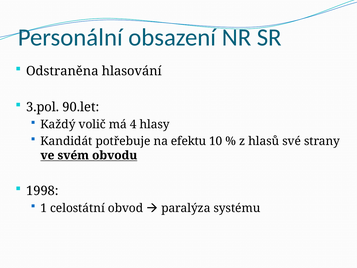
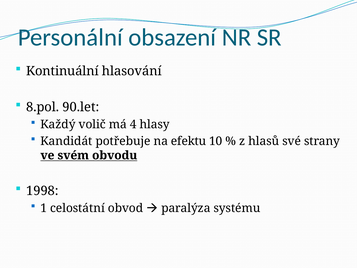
Odstraněna: Odstraněna -> Kontinuální
3.pol: 3.pol -> 8.pol
